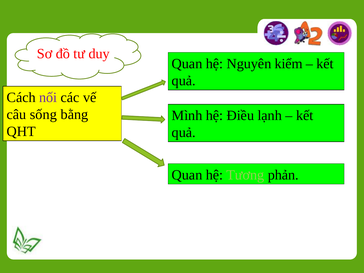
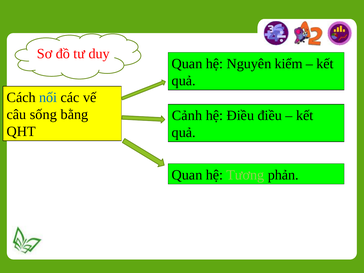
nối colour: purple -> blue
Mình: Mình -> Cảnh
Điều lạnh: lạnh -> điều
